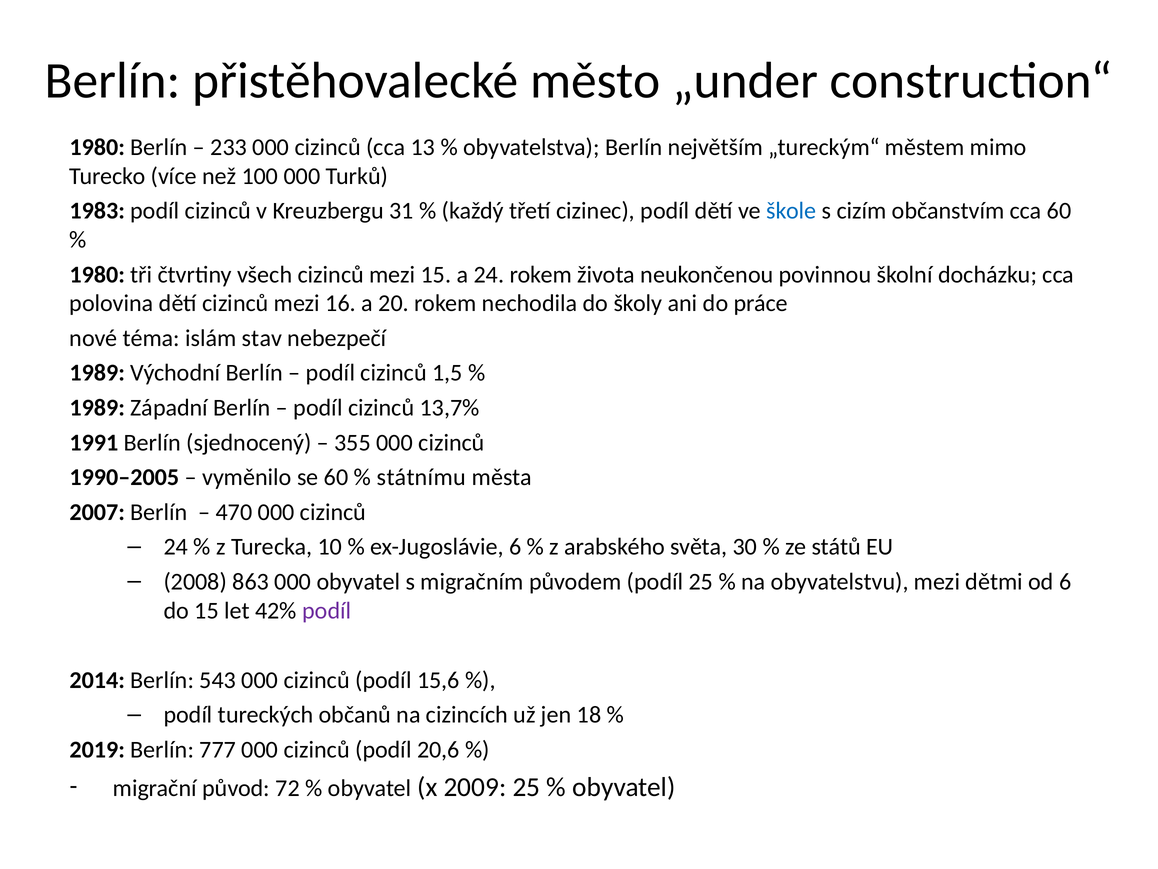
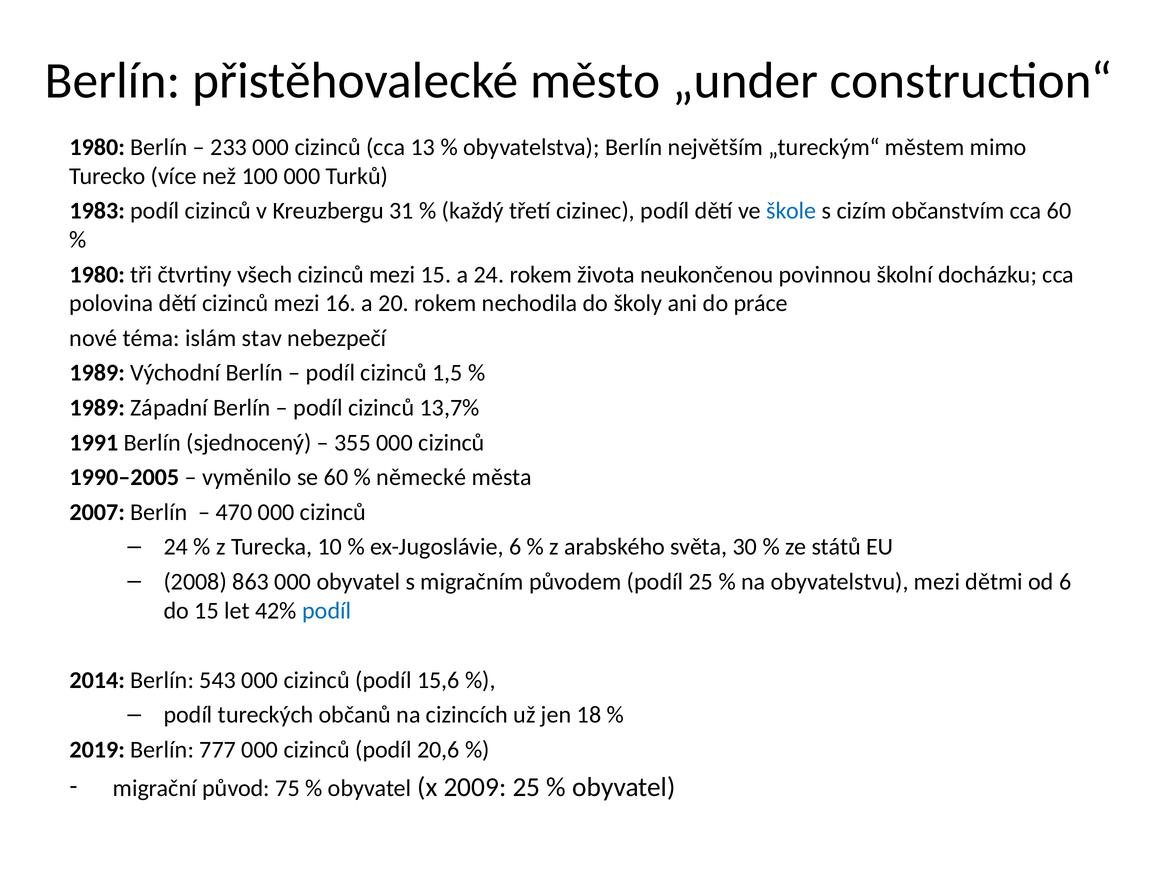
státnímu: státnímu -> německé
podíl at (327, 610) colour: purple -> blue
72: 72 -> 75
